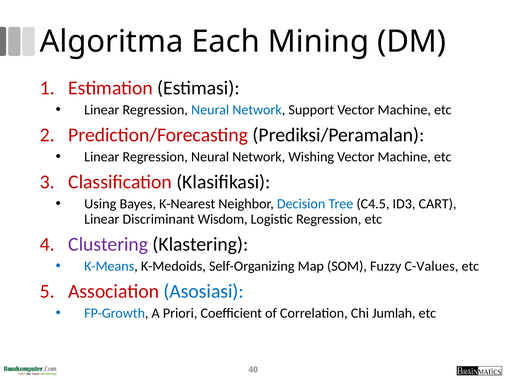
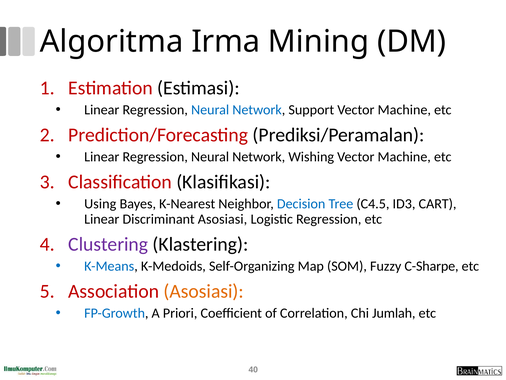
Each: Each -> Irma
Discriminant Wisdom: Wisdom -> Asosiasi
C-Values: C-Values -> C-Sharpe
Asosiasi at (204, 291) colour: blue -> orange
